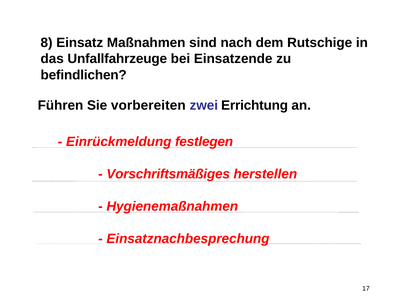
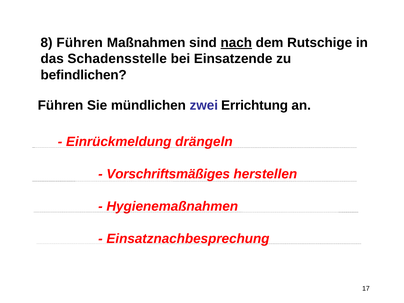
8 Einsatz: Einsatz -> Führen
nach underline: none -> present
Unfallfahrzeuge: Unfallfahrzeuge -> Schadensstelle
vorbereiten: vorbereiten -> mündlichen
festlegen: festlegen -> drängeln
